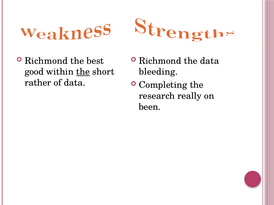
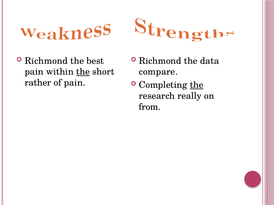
good at (34, 72): good -> pain
bleeding: bleeding -> compare
of data: data -> pain
the at (197, 85) underline: none -> present
been: been -> from
